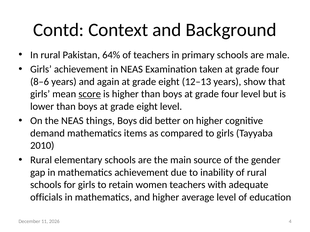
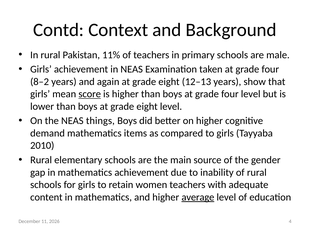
64%: 64% -> 11%
8–6: 8–6 -> 8–2
officials: officials -> content
average underline: none -> present
